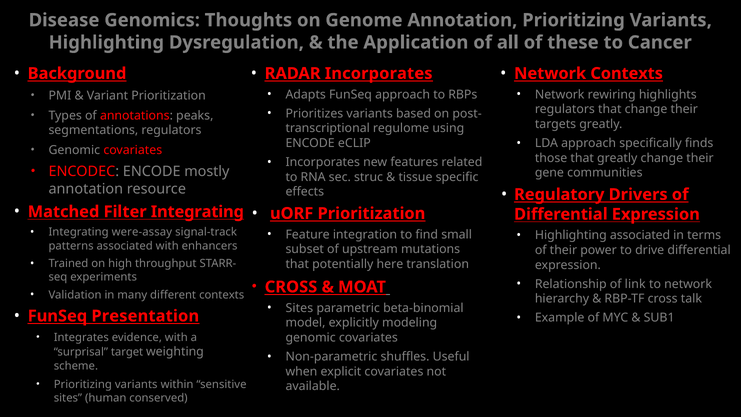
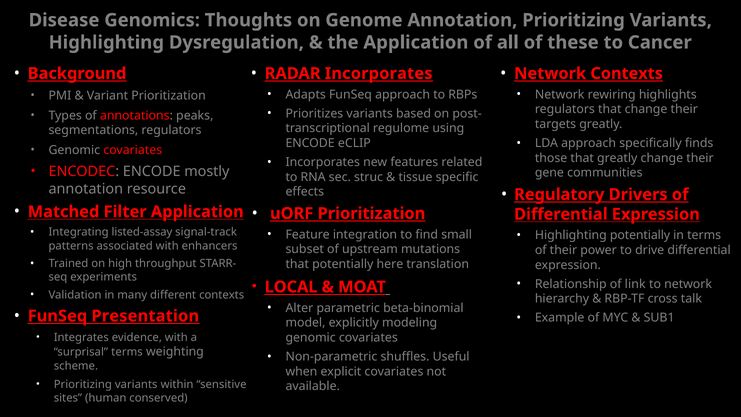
Filter Integrating: Integrating -> Application
were-assay: were-assay -> listed-assay
Highlighting associated: associated -> potentially
CROSS at (291, 287): CROSS -> LOCAL
Sites at (299, 308): Sites -> Alter
surprisal target: target -> terms
